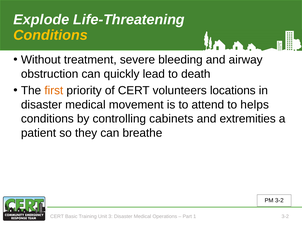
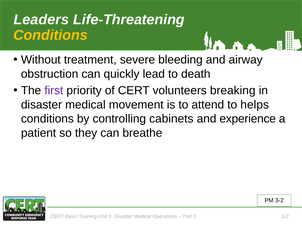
Explode: Explode -> Leaders
first colour: orange -> purple
locations: locations -> breaking
extremities: extremities -> experience
